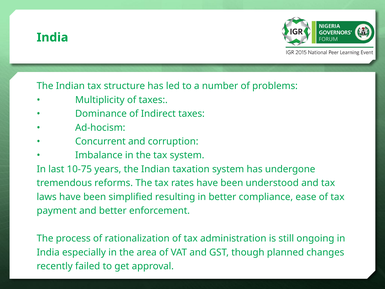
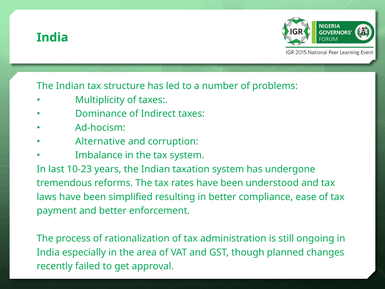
Concurrent: Concurrent -> Alternative
10-75: 10-75 -> 10-23
